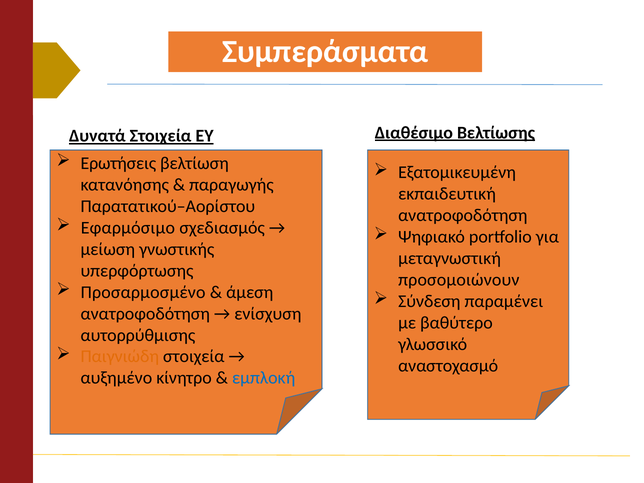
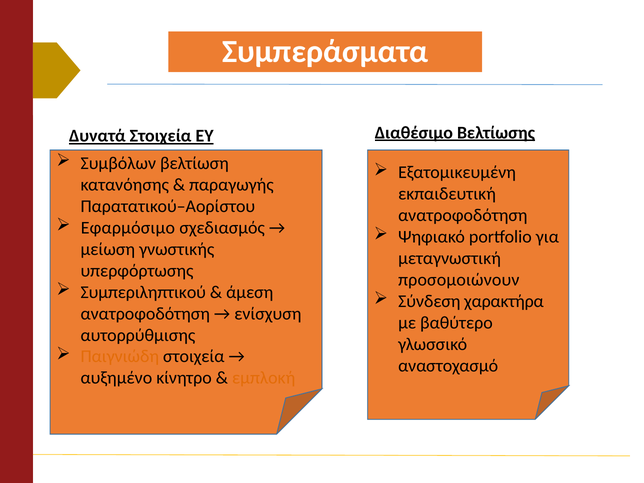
Ερωτήσεις: Ερωτήσεις -> Συμβόλων
Προσαρμοσμένο: Προσαρμοσμένο -> Συμπεριληπτικού
παραμένει: παραμένει -> χαρακτήρα
εμπλοκή colour: blue -> orange
